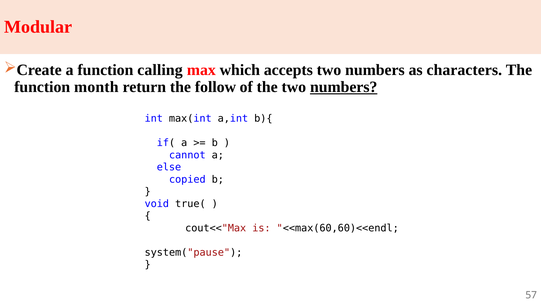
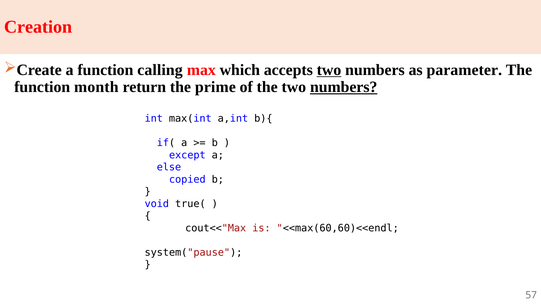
Modular: Modular -> Creation
two at (329, 70) underline: none -> present
characters: characters -> parameter
follow: follow -> prime
cannot: cannot -> except
